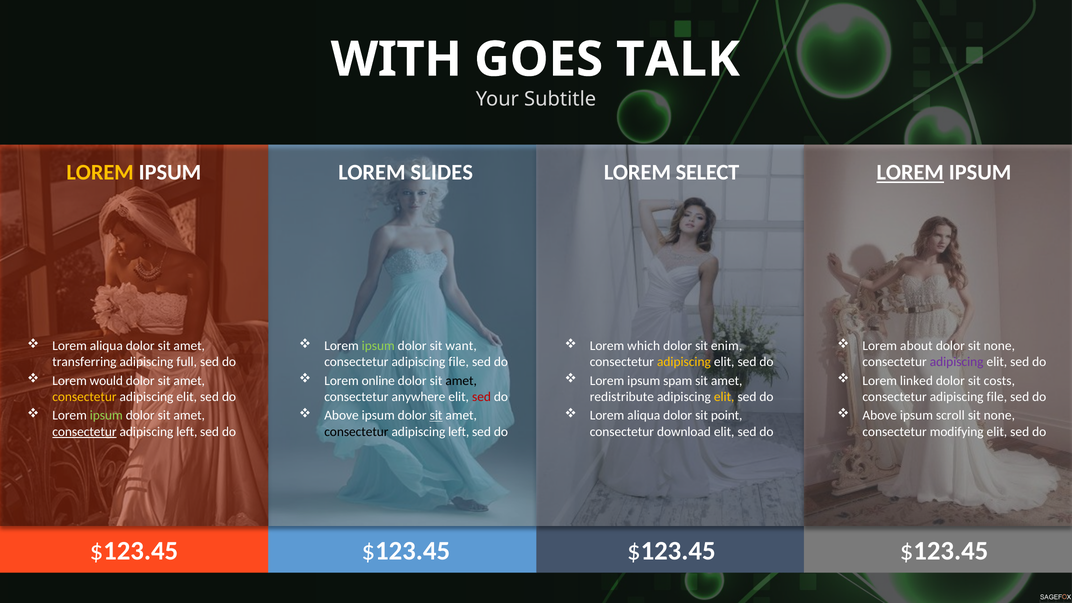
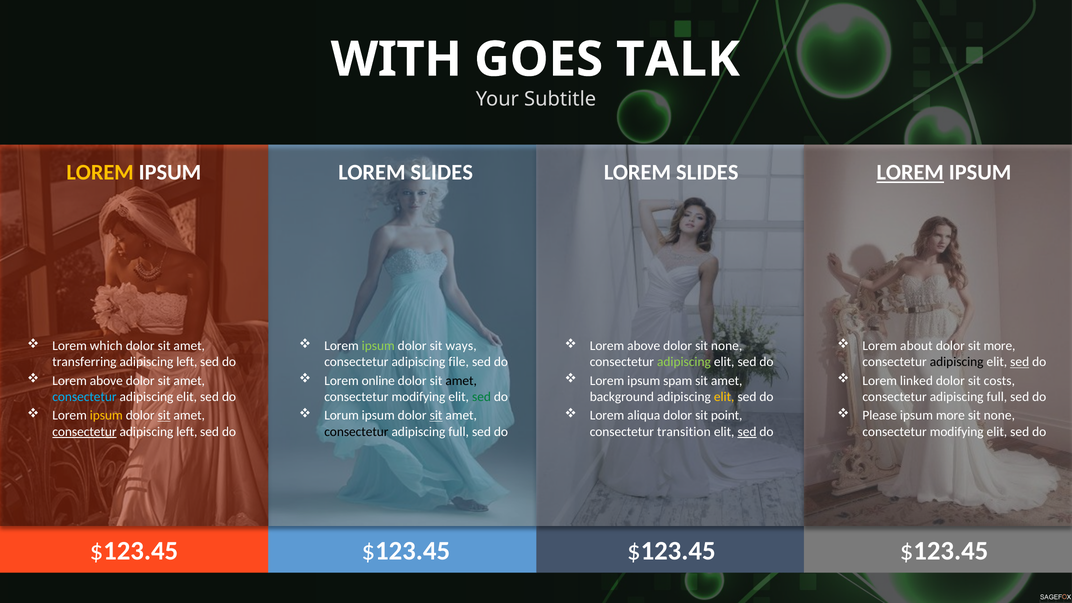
SELECT at (707, 173): SELECT -> SLIDES
aliqua at (106, 346): aliqua -> which
want: want -> ways
which at (644, 346): which -> above
dolor sit enim: enim -> none
dolor sit none: none -> more
full at (187, 362): full -> left
adipiscing at (684, 362) colour: yellow -> light green
adipiscing at (957, 362) colour: purple -> black
sed at (1020, 362) underline: none -> present
would at (106, 381): would -> above
consectetur at (84, 397) colour: yellow -> light blue
anywhere at (418, 397): anywhere -> modifying
sed at (481, 397) colour: red -> green
redistribute: redistribute -> background
file at (997, 397): file -> full
ipsum at (106, 416) colour: light green -> yellow
sit at (164, 416) underline: none -> present
Above at (342, 416): Above -> Lorum
Above at (880, 416): Above -> Please
ipsum scroll: scroll -> more
left at (459, 432): left -> full
download: download -> transition
sed at (747, 432) underline: none -> present
